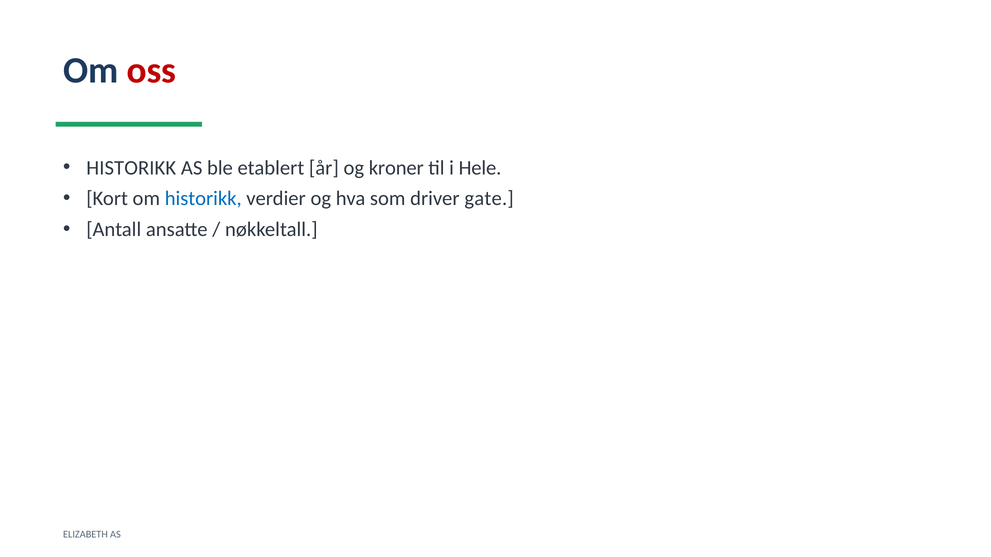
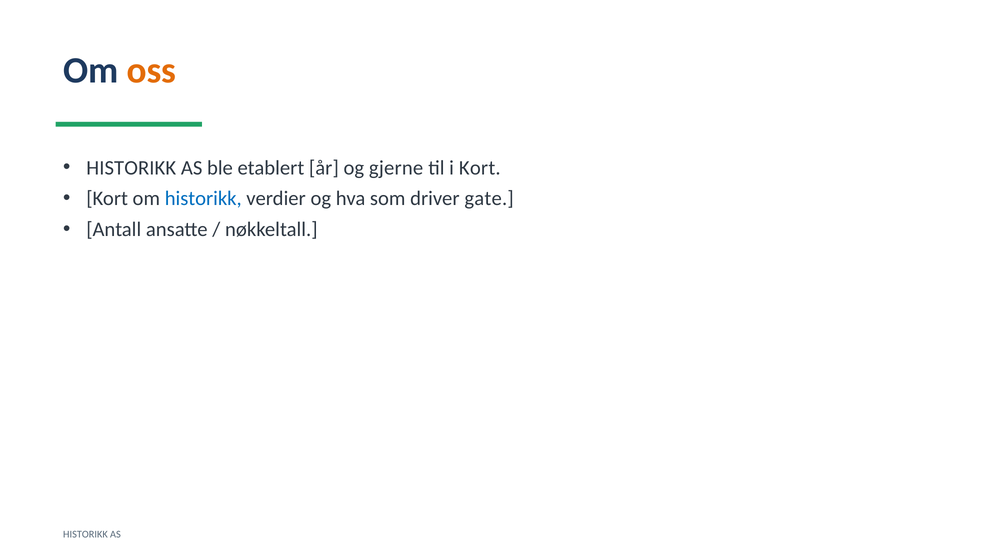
oss colour: red -> orange
kroner: kroner -> gjerne
i Hele: Hele -> Kort
ELIZABETH at (85, 535): ELIZABETH -> HISTORIKK
